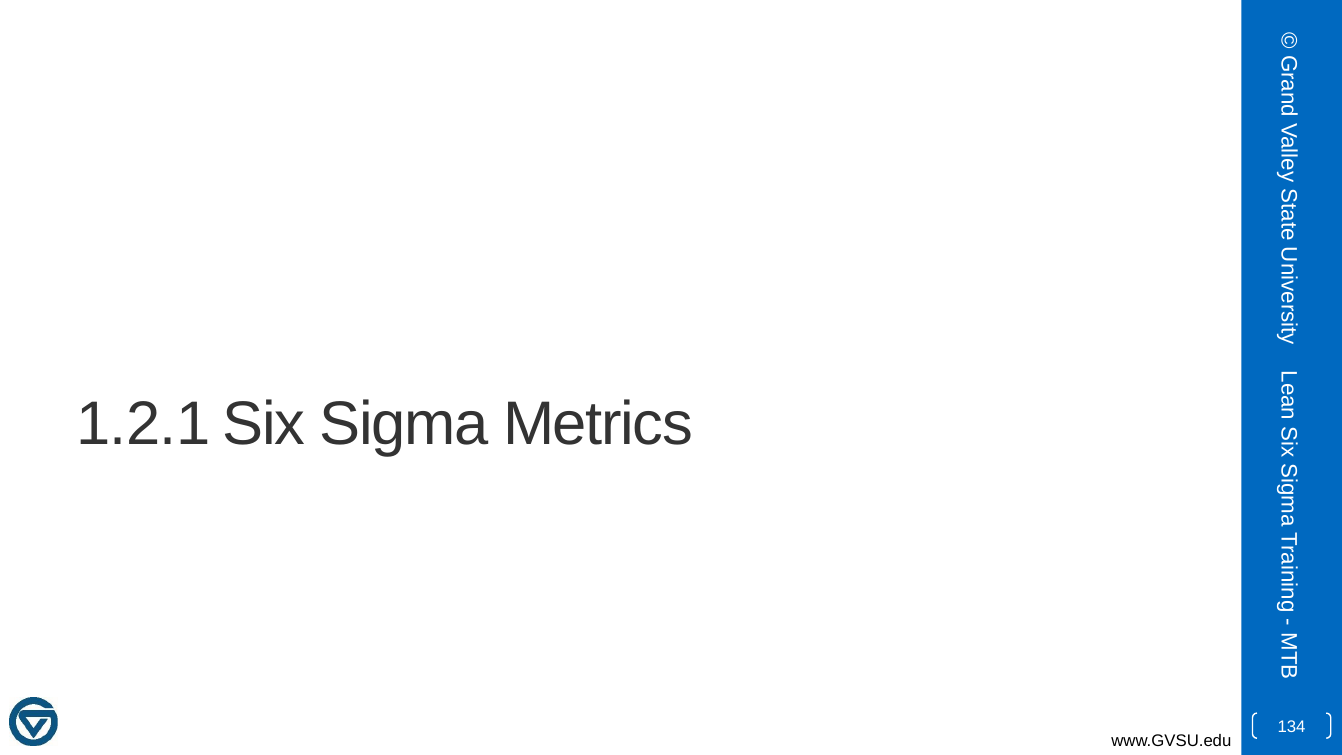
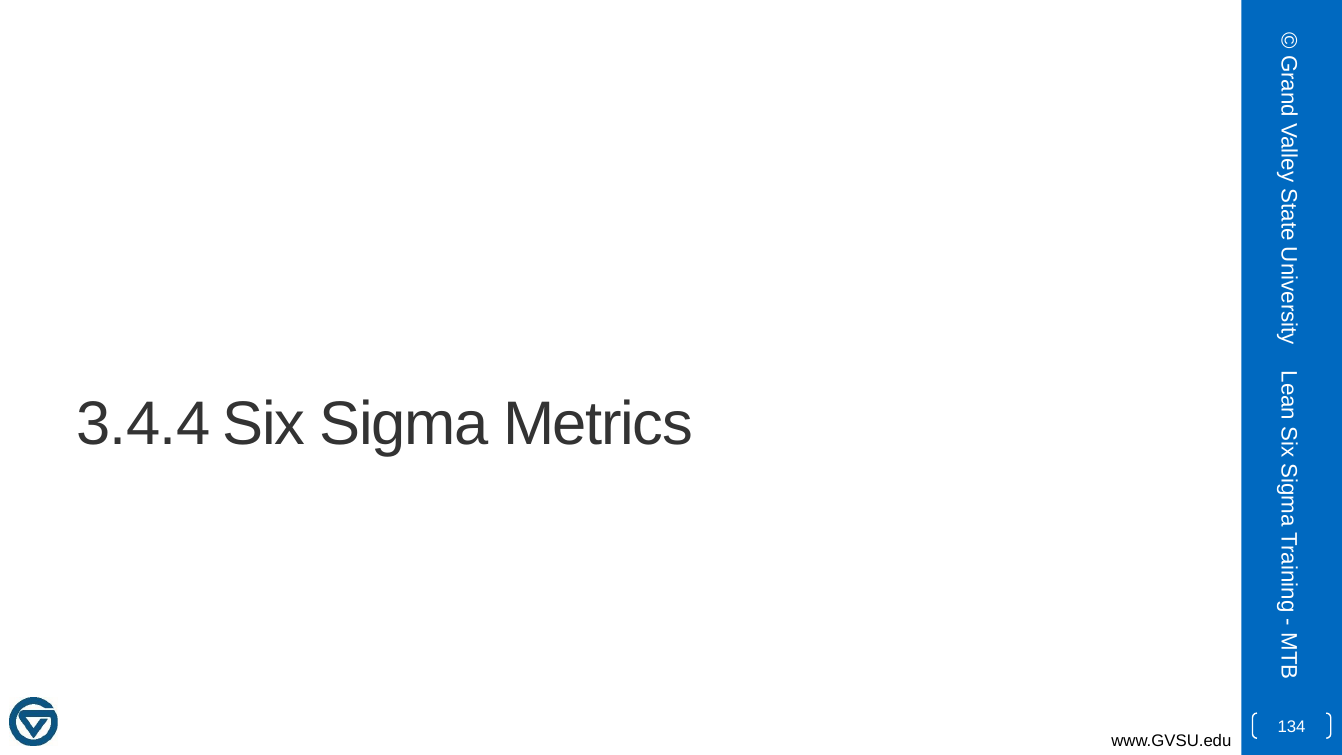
1.2.1: 1.2.1 -> 3.4.4
